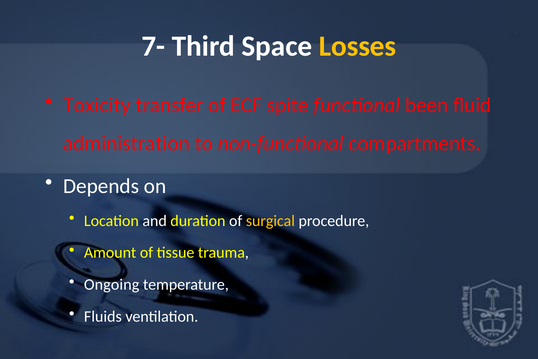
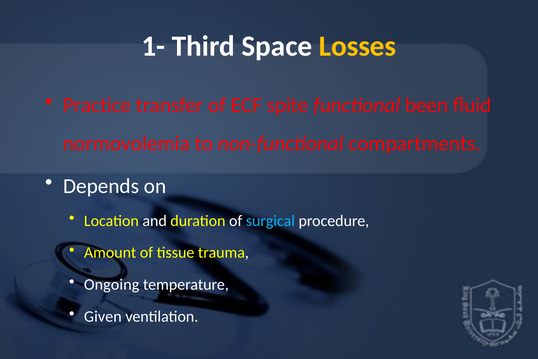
7-: 7- -> 1-
Toxicity: Toxicity -> Practice
administration: administration -> normovolemia
surgical colour: yellow -> light blue
Fluids: Fluids -> Given
